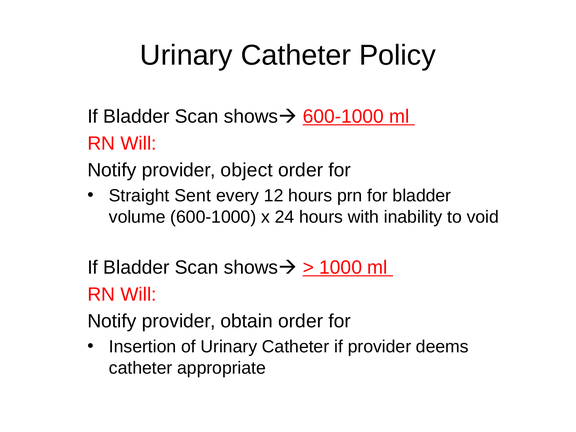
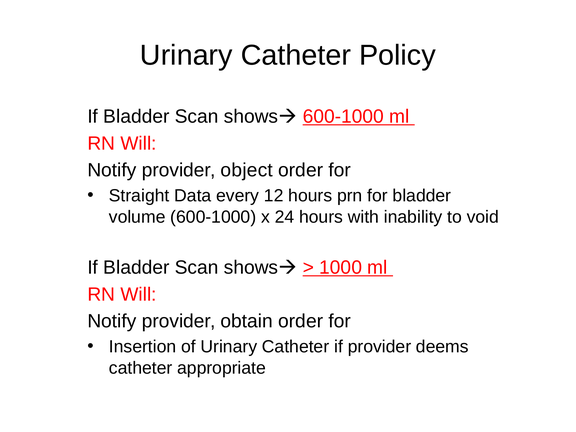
Sent: Sent -> Data
